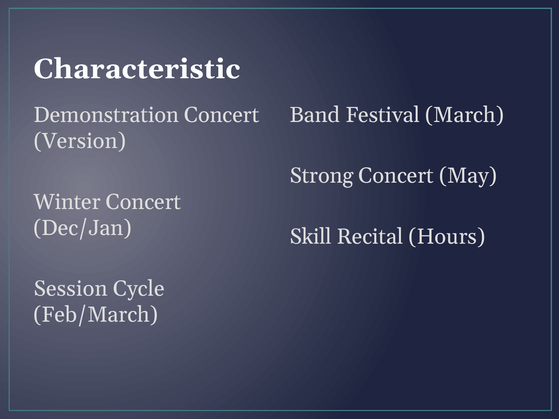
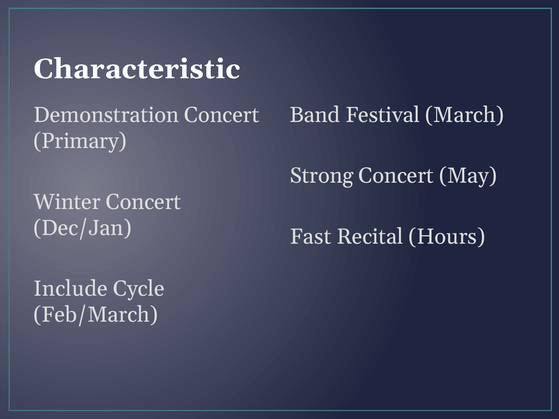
Version: Version -> Primary
Skill: Skill -> Fast
Session: Session -> Include
